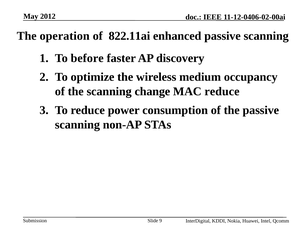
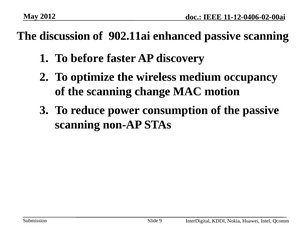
operation: operation -> discussion
822.11ai: 822.11ai -> 902.11ai
MAC reduce: reduce -> motion
